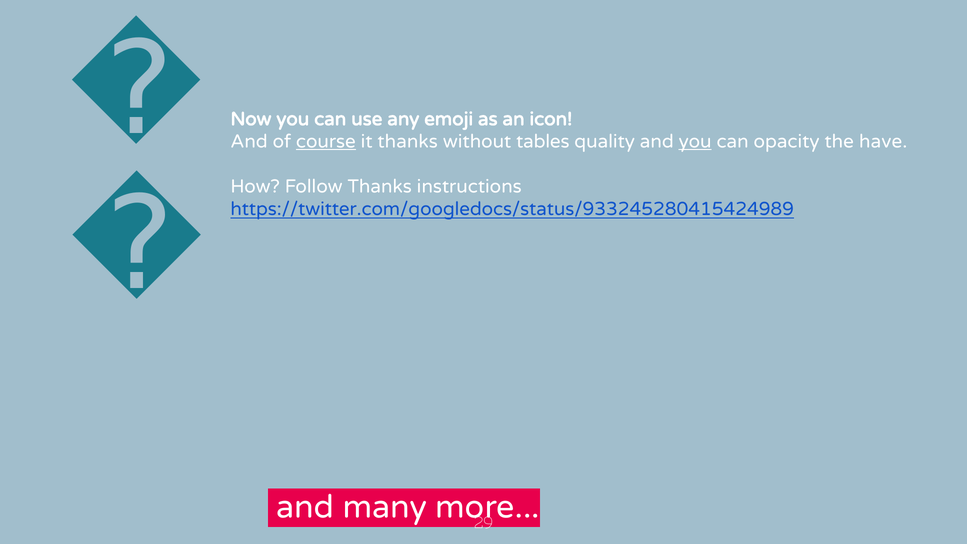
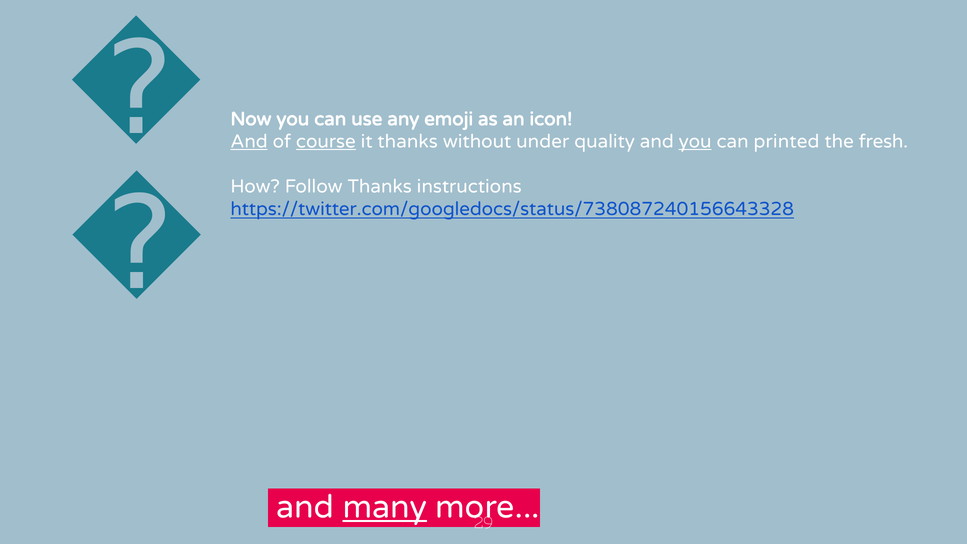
And at (249, 142) underline: none -> present
tables: tables -> under
opacity: opacity -> printed
have: have -> fresh
https://twitter.com/googledocs/status/933245280415424989: https://twitter.com/googledocs/status/933245280415424989 -> https://twitter.com/googledocs/status/738087240156643328
many underline: none -> present
